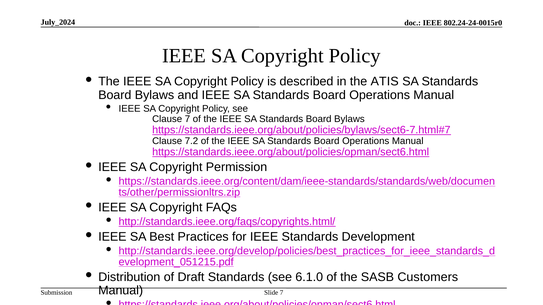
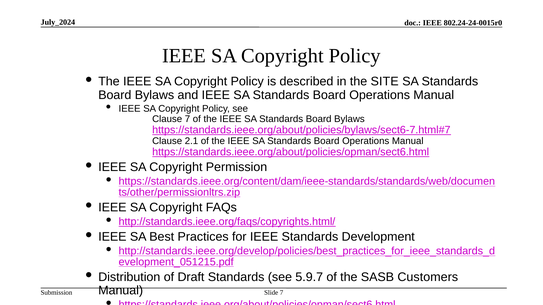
ATIS: ATIS -> SITE
7.2: 7.2 -> 2.1
6.1.0: 6.1.0 -> 5.9.7
